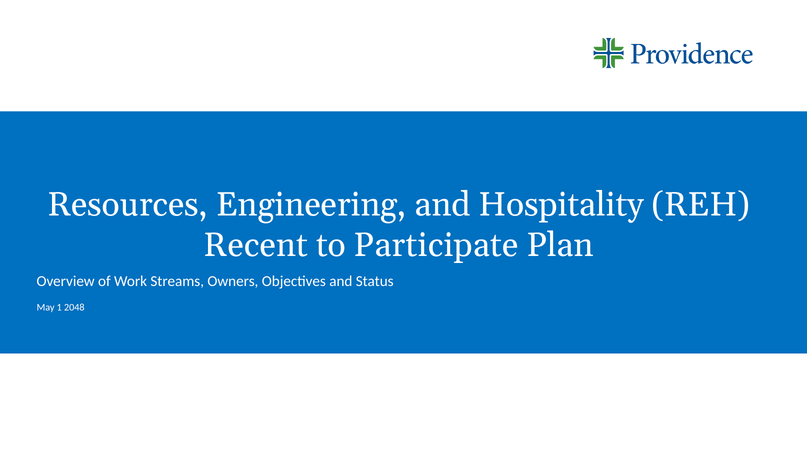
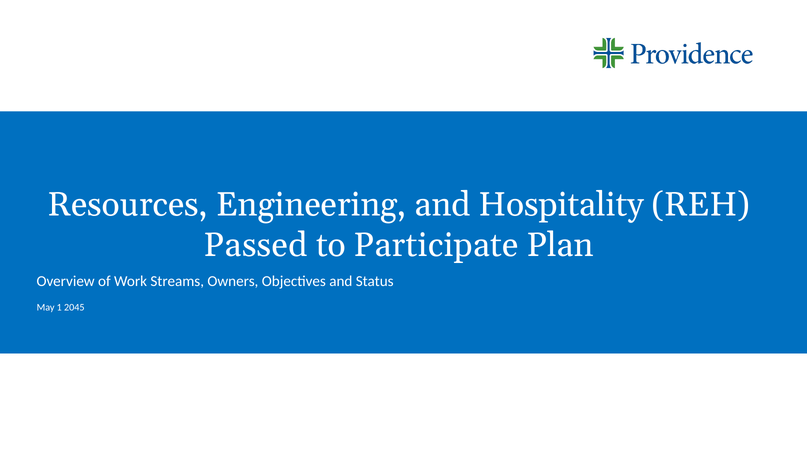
Recent: Recent -> Passed
2048: 2048 -> 2045
